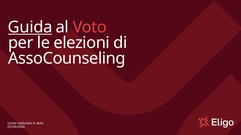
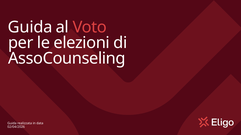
Guida at (30, 27) underline: present -> none
